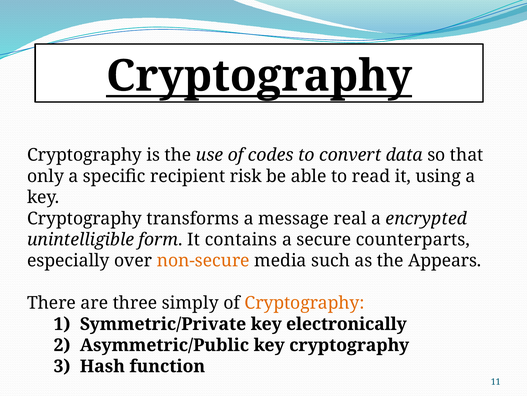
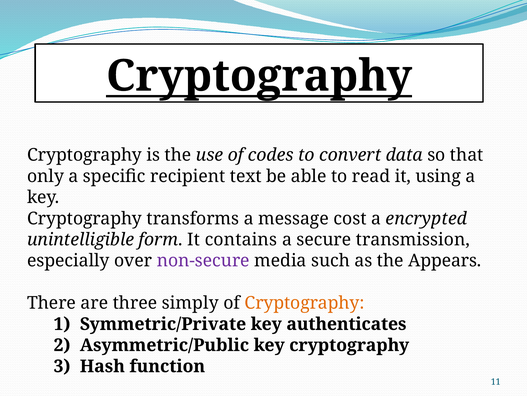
risk: risk -> text
real: real -> cost
counterparts: counterparts -> transmission
non-secure colour: orange -> purple
electronically: electronically -> authenticates
